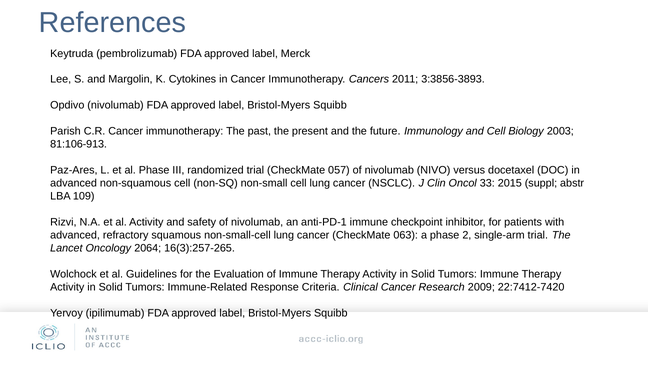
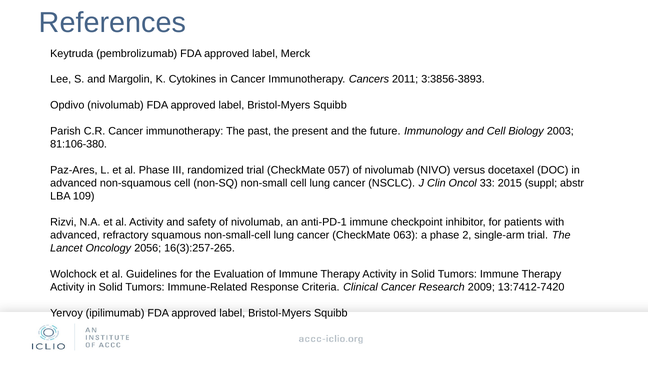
81:106-913: 81:106-913 -> 81:106-380
2064: 2064 -> 2056
22:7412-7420: 22:7412-7420 -> 13:7412-7420
